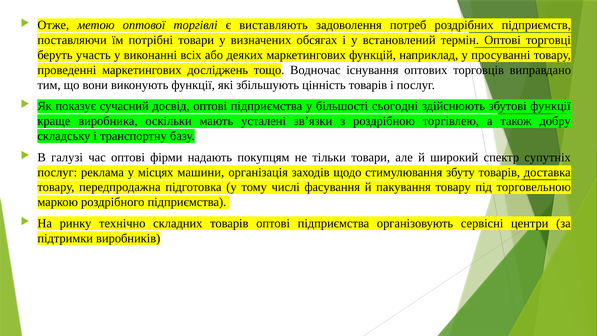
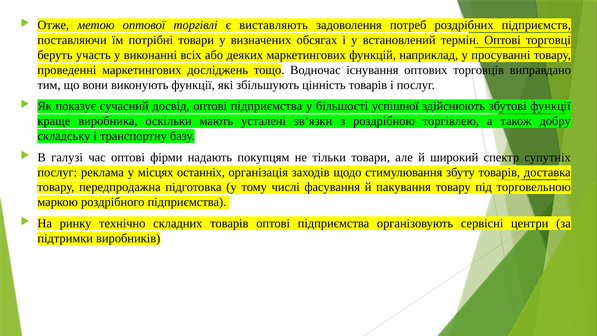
сьогодні: сьогодні -> успішної
машини: машини -> останніх
